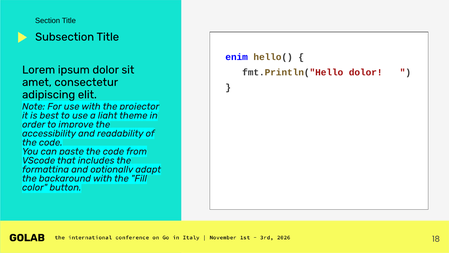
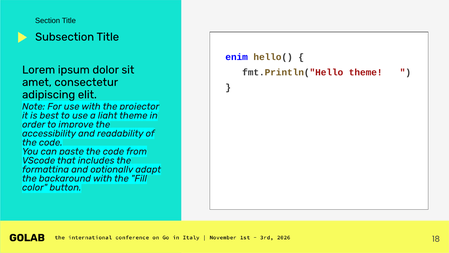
fmt.Println("Hello dolor: dolor -> theme
